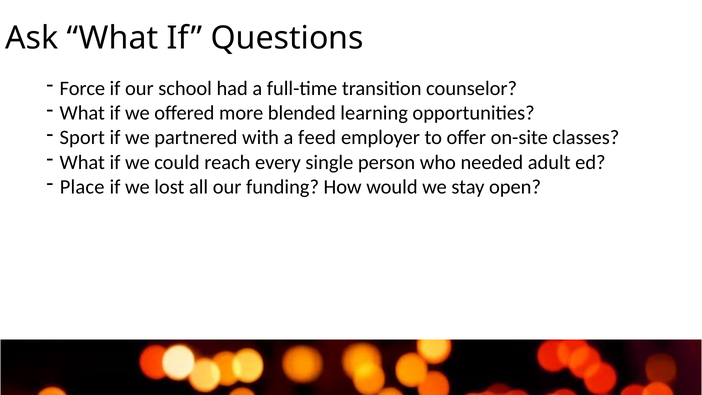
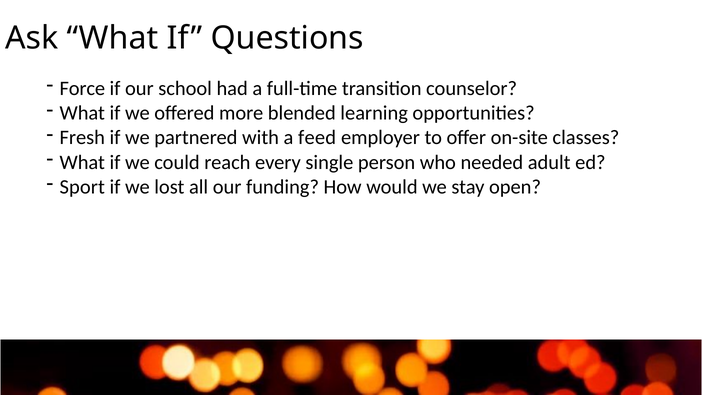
Sport: Sport -> Fresh
Place: Place -> Sport
